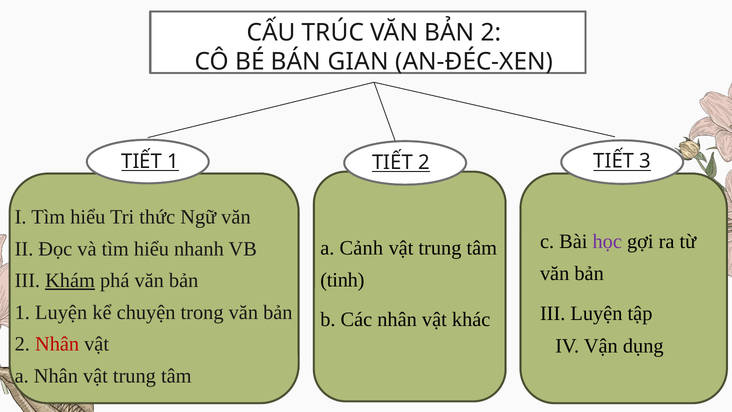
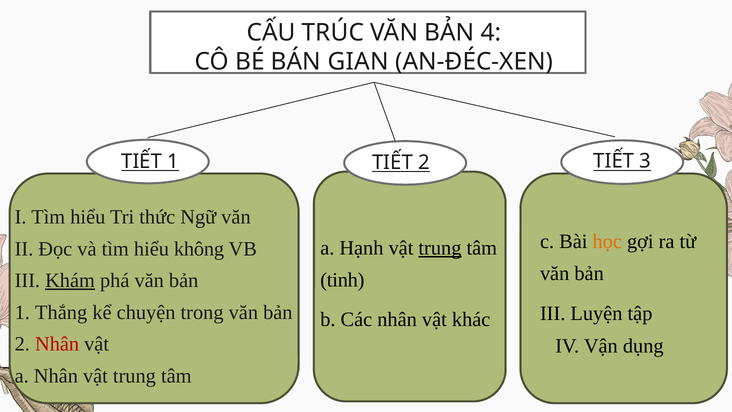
TRÚC VĂN BẢN 2: 2 -> 4
học colour: purple -> orange
Cảnh: Cảnh -> Hạnh
trung at (440, 248) underline: none -> present
nhanh: nhanh -> không
1 Luyện: Luyện -> Thắng
